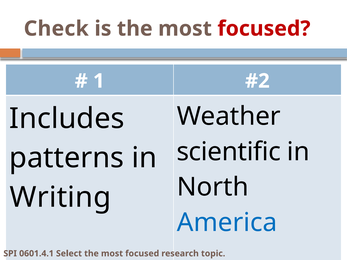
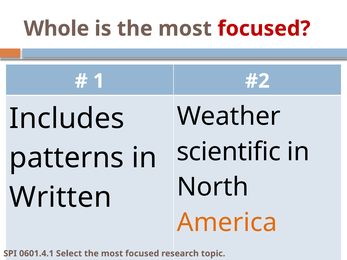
Check: Check -> Whole
Writing: Writing -> Written
America colour: blue -> orange
